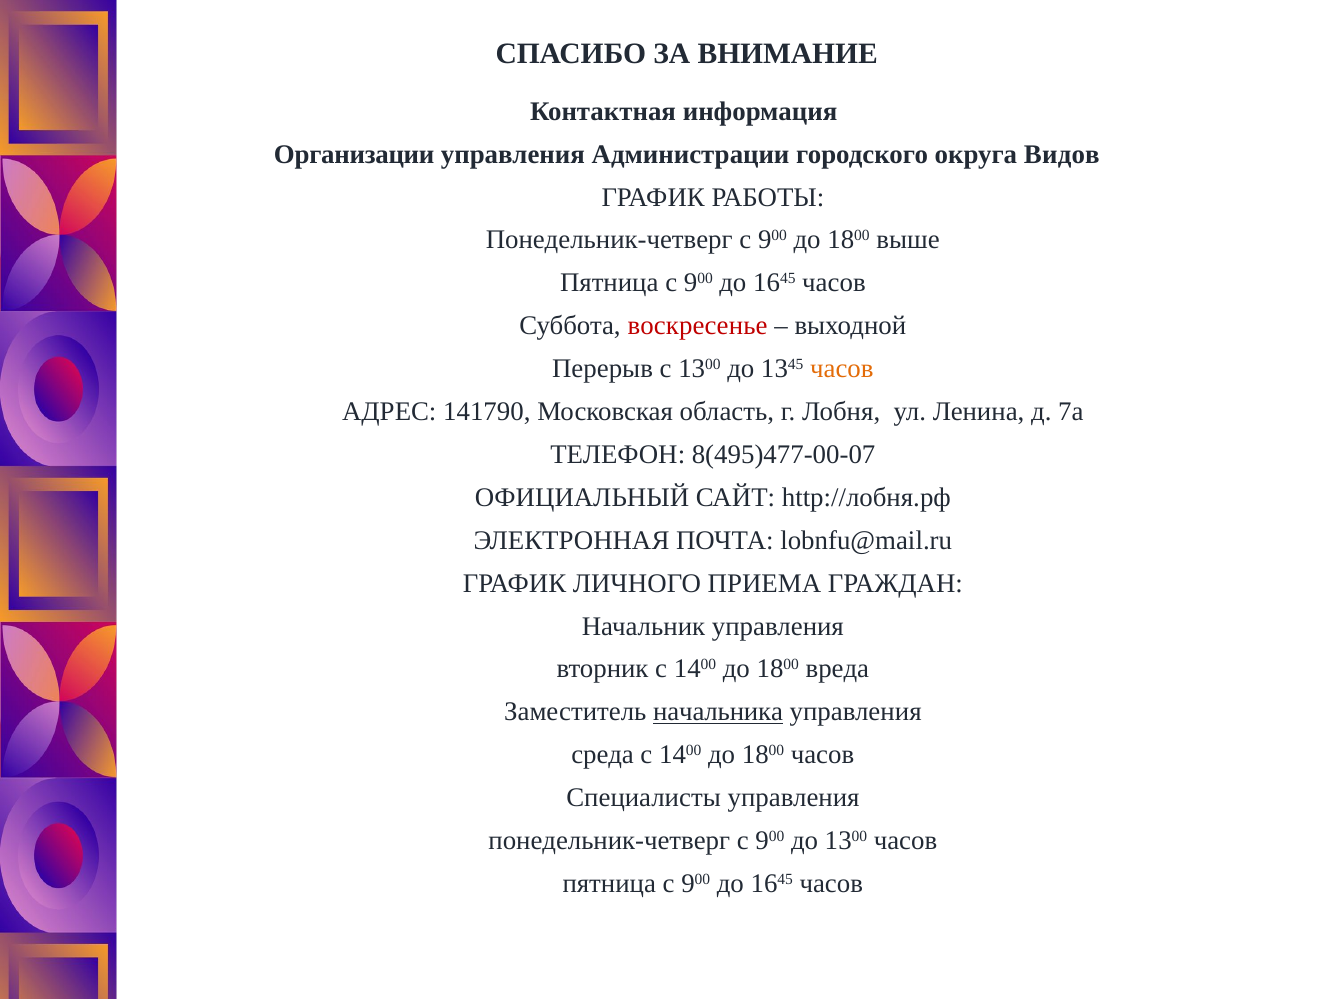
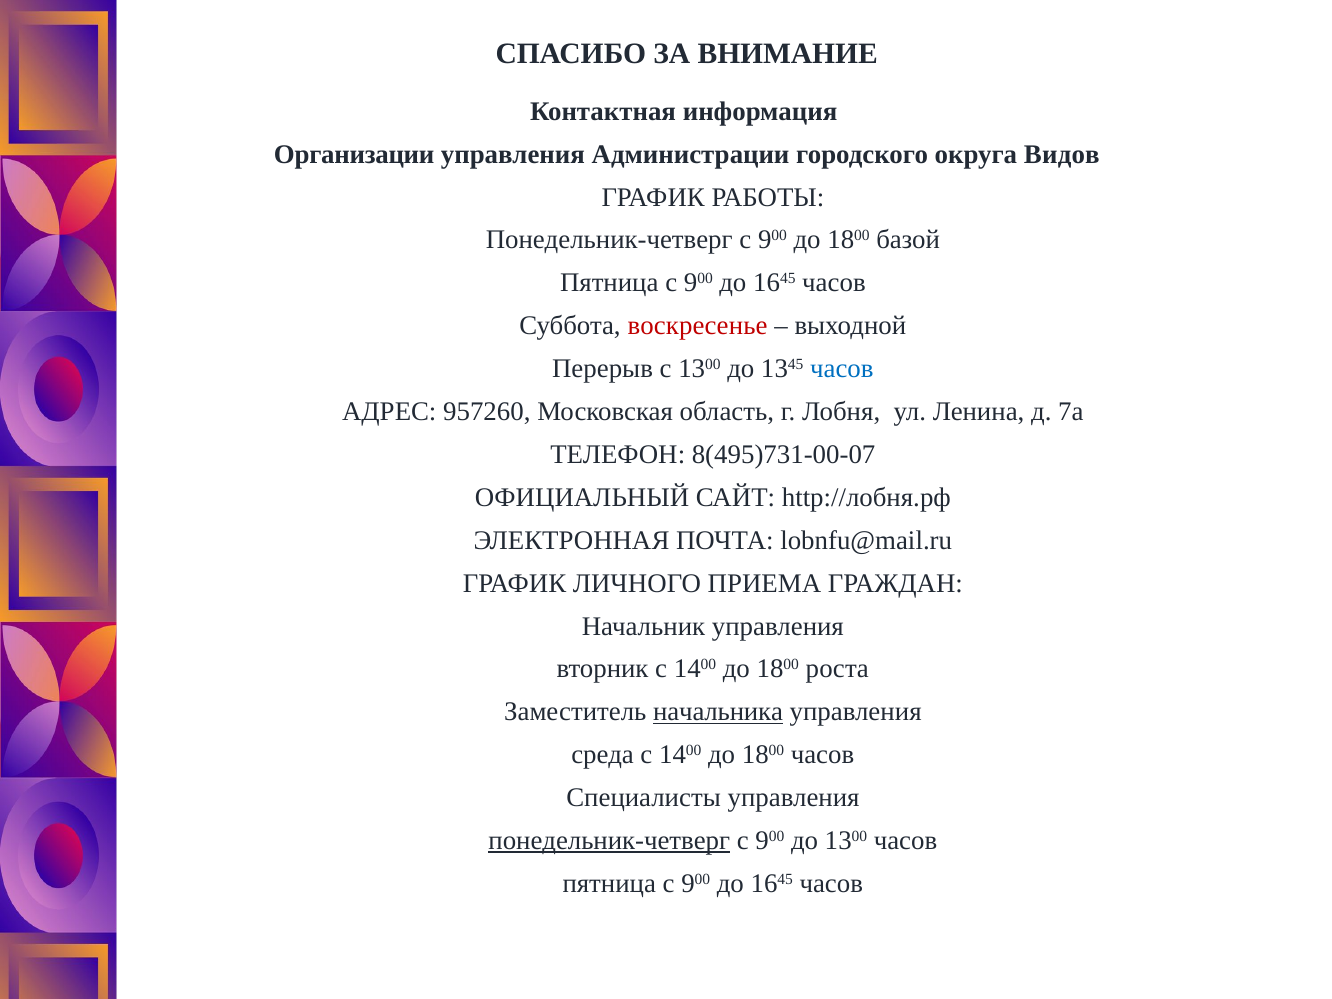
выше: выше -> базой
часов at (842, 369) colour: orange -> blue
141790: 141790 -> 957260
8(495)477-00-07: 8(495)477-00-07 -> 8(495)731-00-07
вреда: вреда -> роста
понедельник-четверг at (609, 841) underline: none -> present
